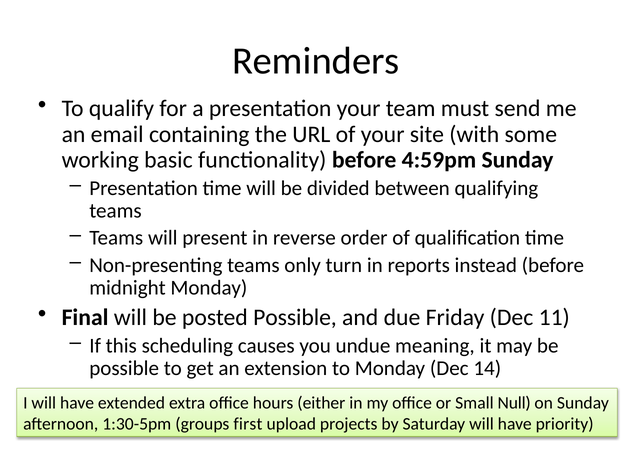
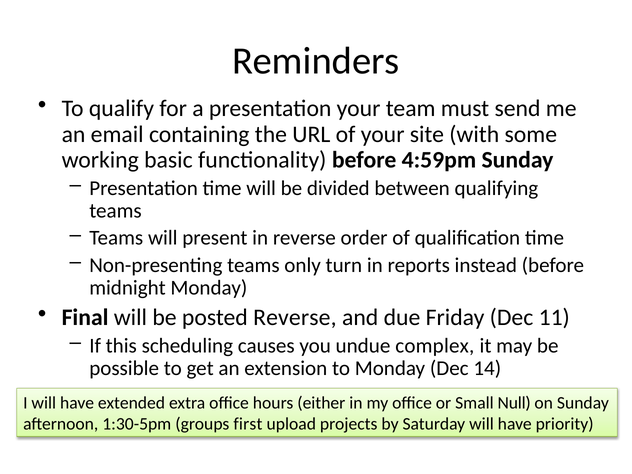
posted Possible: Possible -> Reverse
meaning: meaning -> complex
